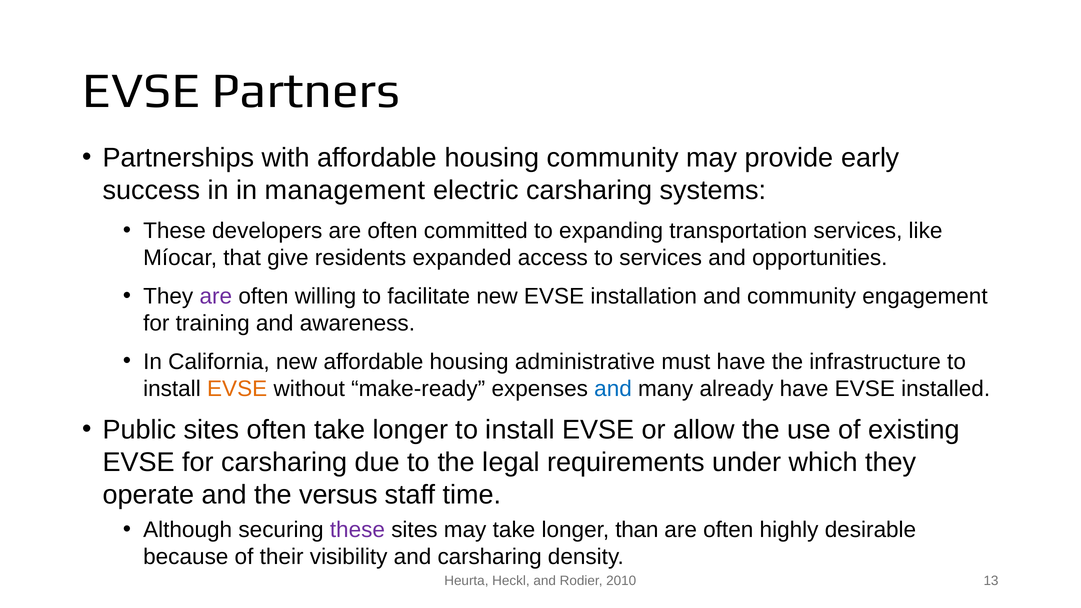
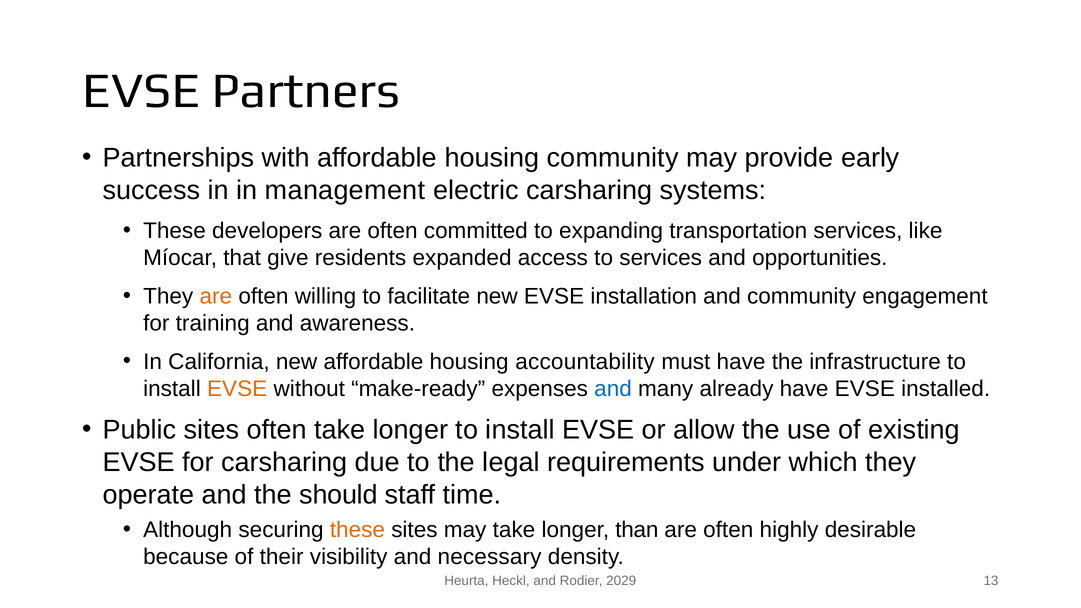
are at (216, 296) colour: purple -> orange
administrative: administrative -> accountability
versus: versus -> should
these at (357, 530) colour: purple -> orange
and carsharing: carsharing -> necessary
2010: 2010 -> 2029
